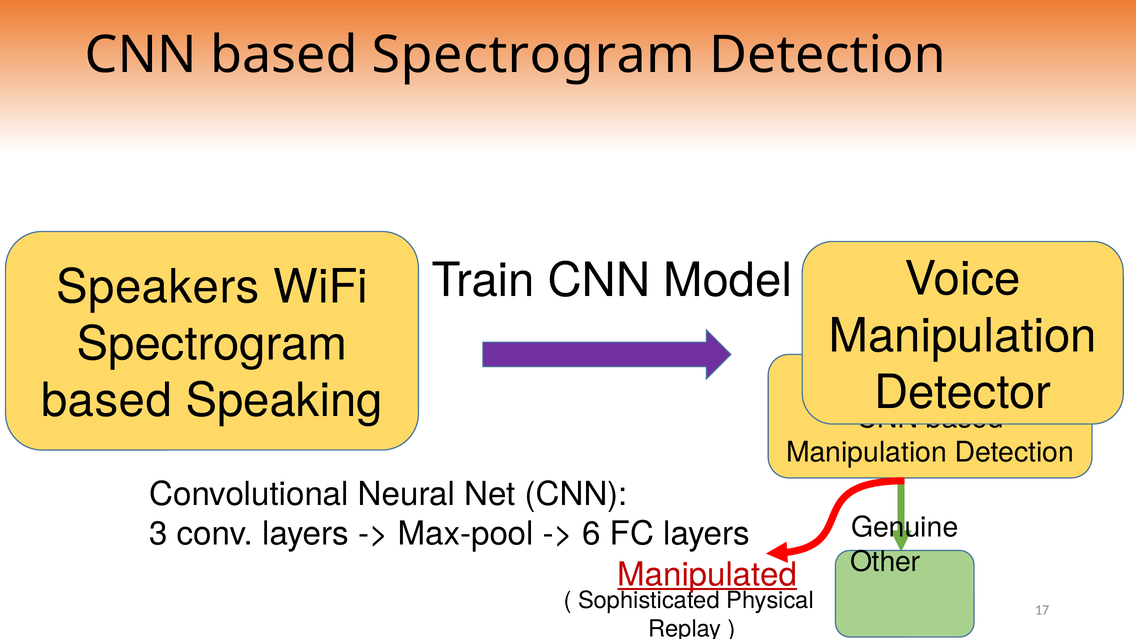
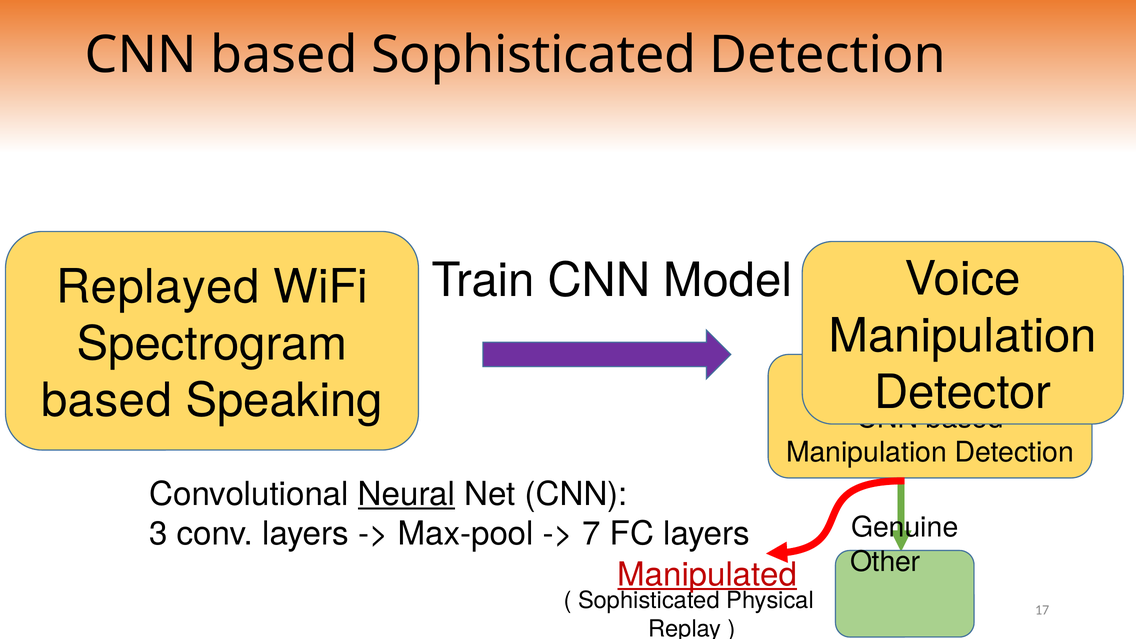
based Spectrogram: Spectrogram -> Sophisticated
Speakers: Speakers -> Replayed
Neural underline: none -> present
6: 6 -> 7
